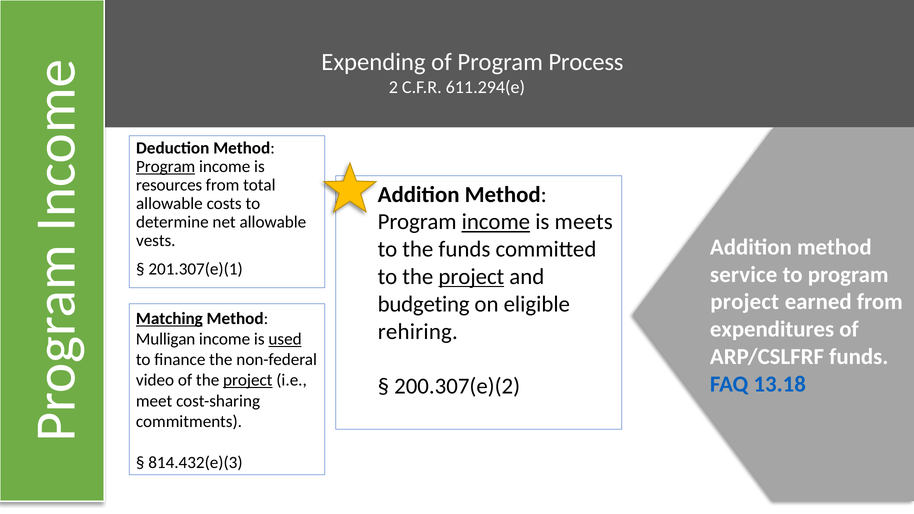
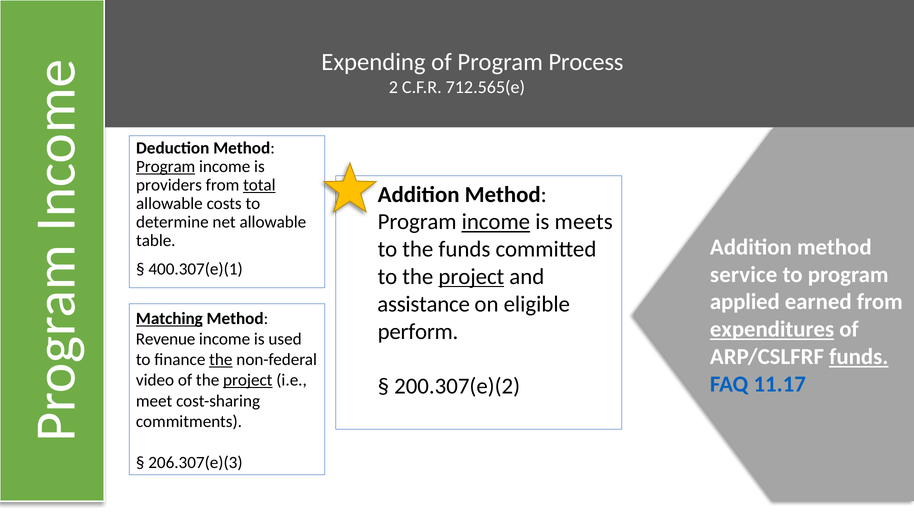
611.294(e: 611.294(e -> 712.565(e
resources: resources -> providers
total underline: none -> present
vests: vests -> table
201.307(e)(1: 201.307(e)(1 -> 400.307(e)(1
project at (745, 302): project -> applied
budgeting: budgeting -> assistance
expenditures underline: none -> present
rehiring: rehiring -> perform
Mulligan: Mulligan -> Revenue
used underline: present -> none
funds at (859, 357) underline: none -> present
the at (221, 360) underline: none -> present
13.18: 13.18 -> 11.17
814.432(e)(3: 814.432(e)(3 -> 206.307(e)(3
